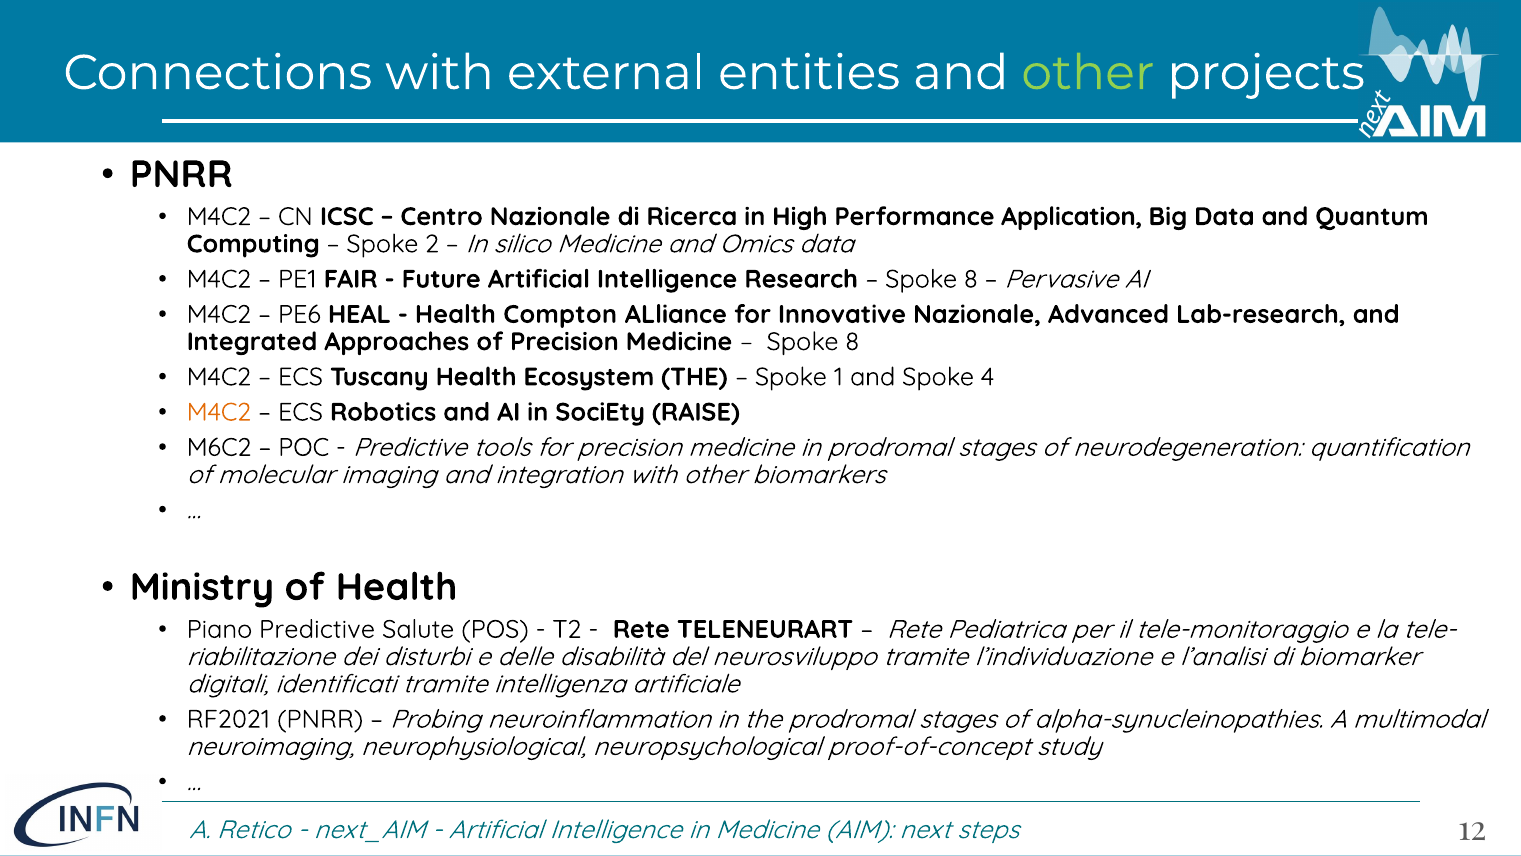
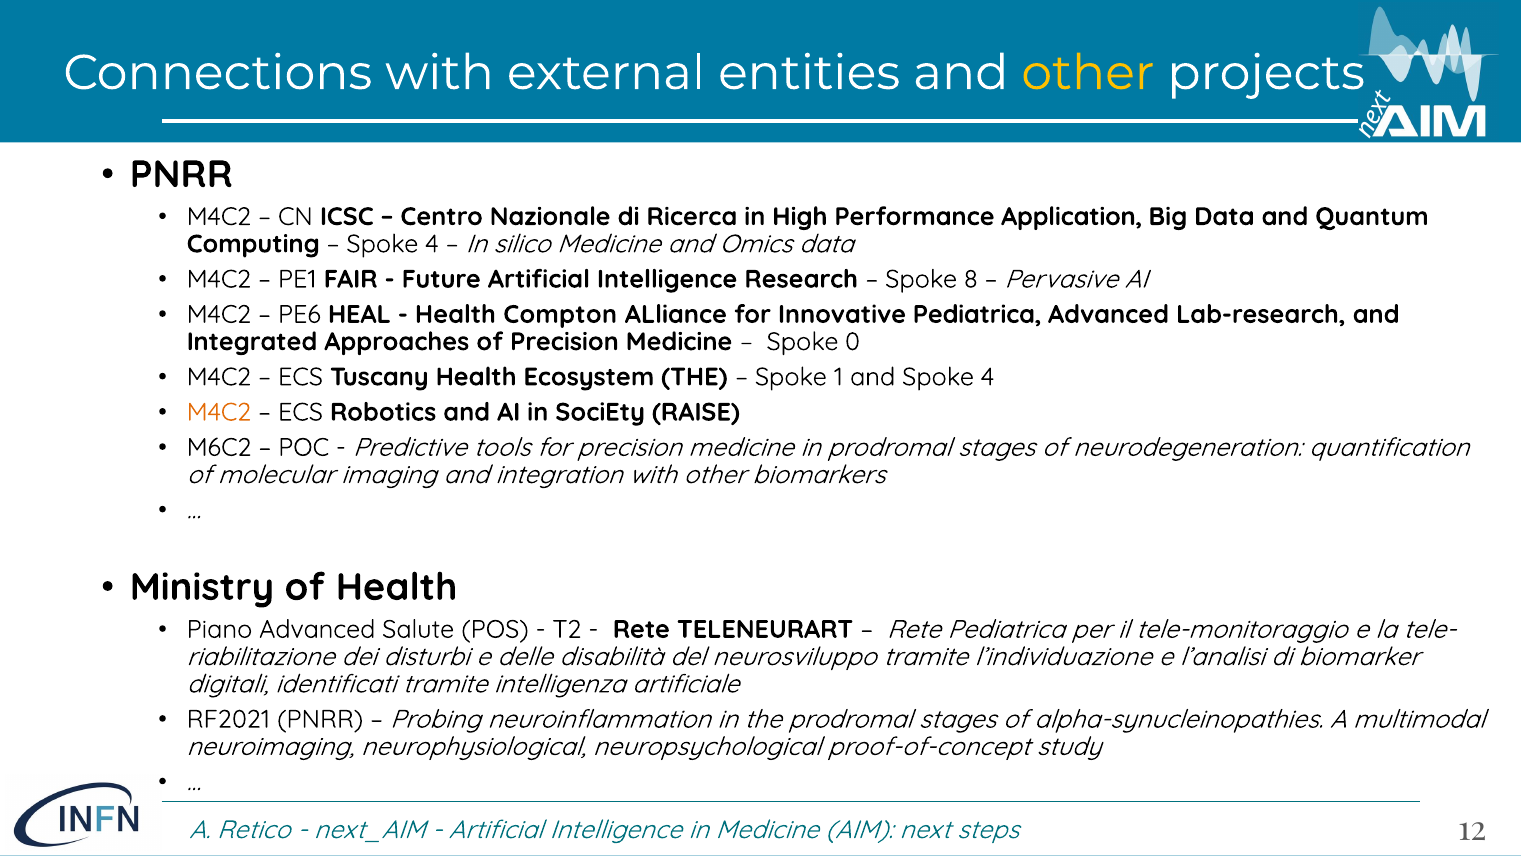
other at (1088, 73) colour: light green -> yellow
2 at (432, 244): 2 -> 4
Innovative Nazionale: Nazionale -> Pediatrica
8 at (852, 342): 8 -> 0
Piano Predictive: Predictive -> Advanced
